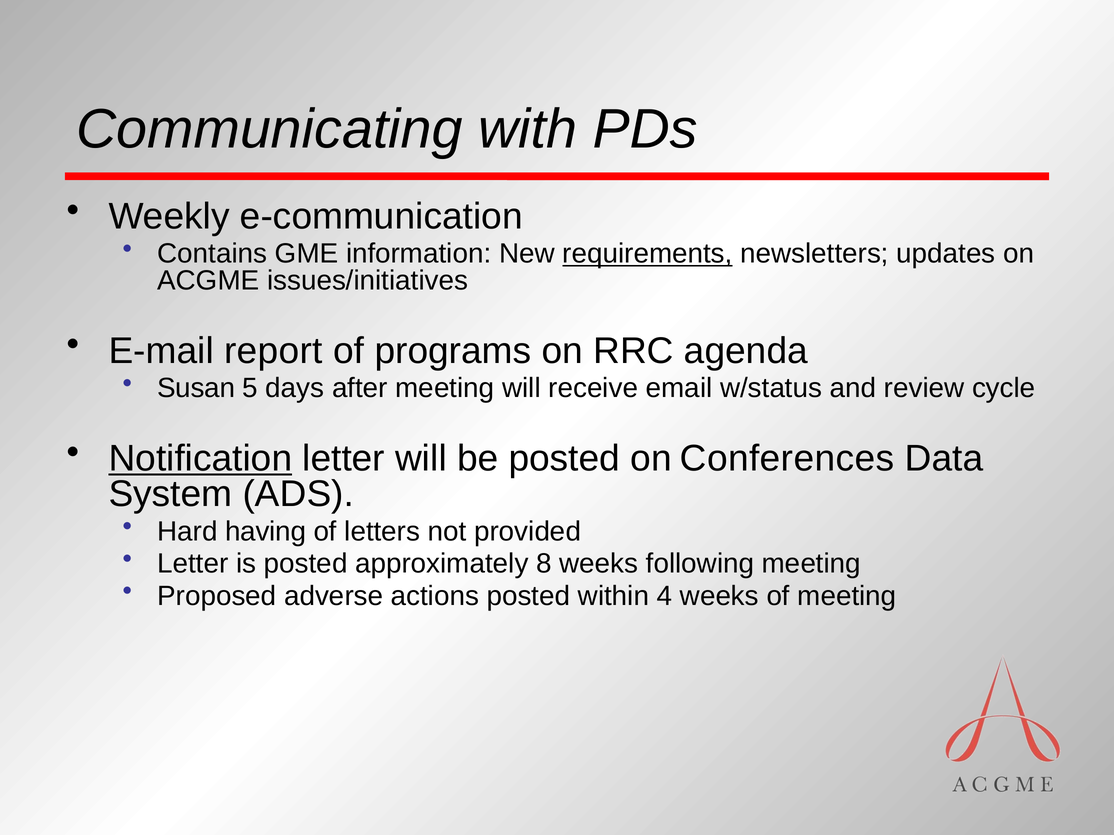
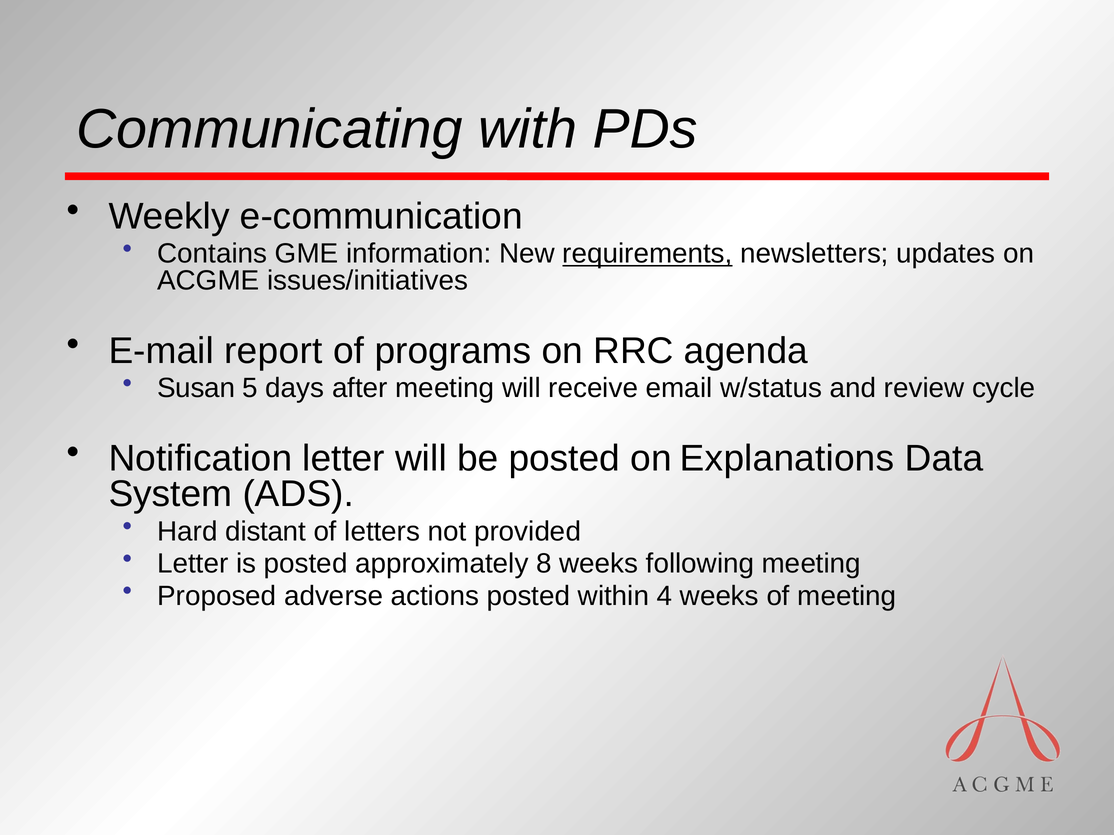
Notification underline: present -> none
Conferences: Conferences -> Explanations
having: having -> distant
